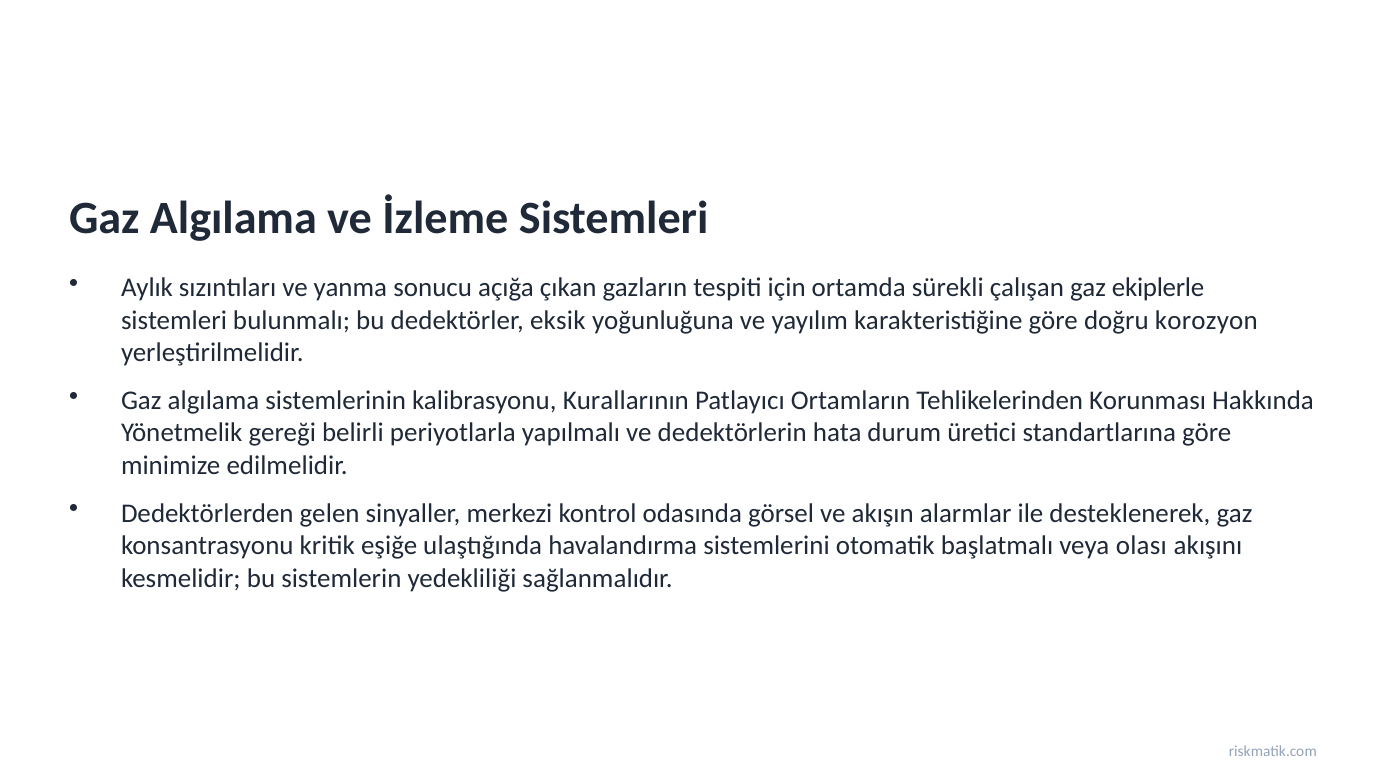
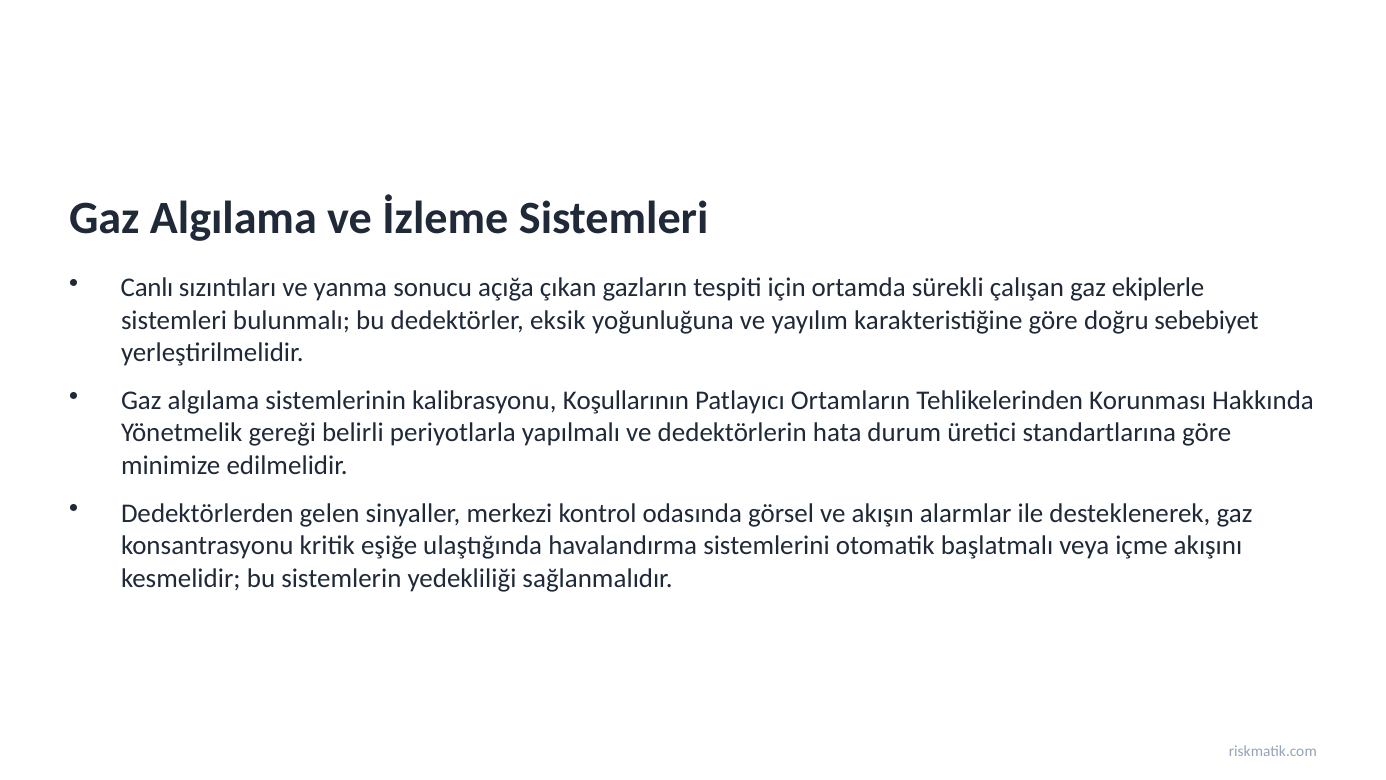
Aylık: Aylık -> Canlı
korozyon: korozyon -> sebebiyet
Kurallarının: Kurallarının -> Koşullarının
olası: olası -> içme
